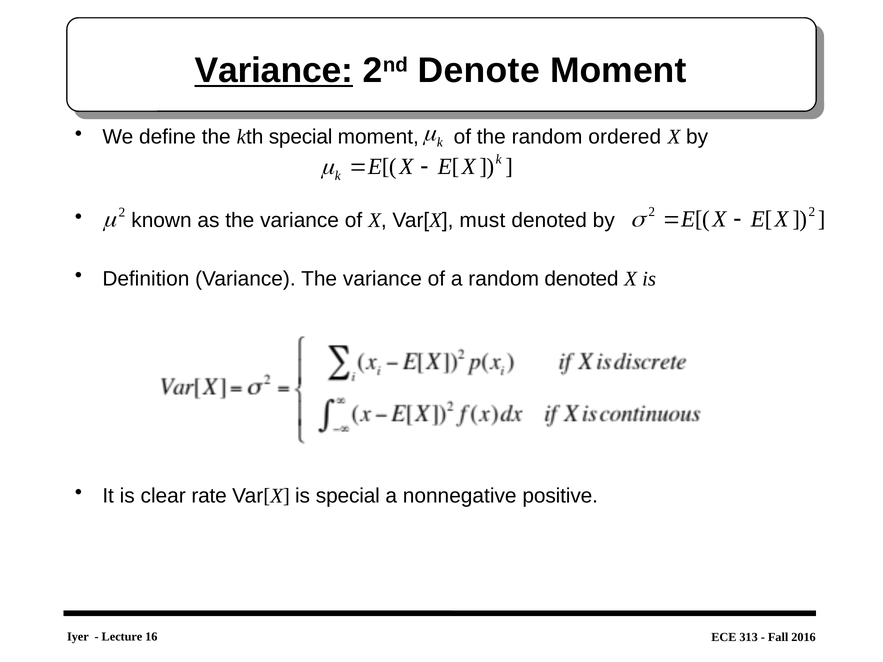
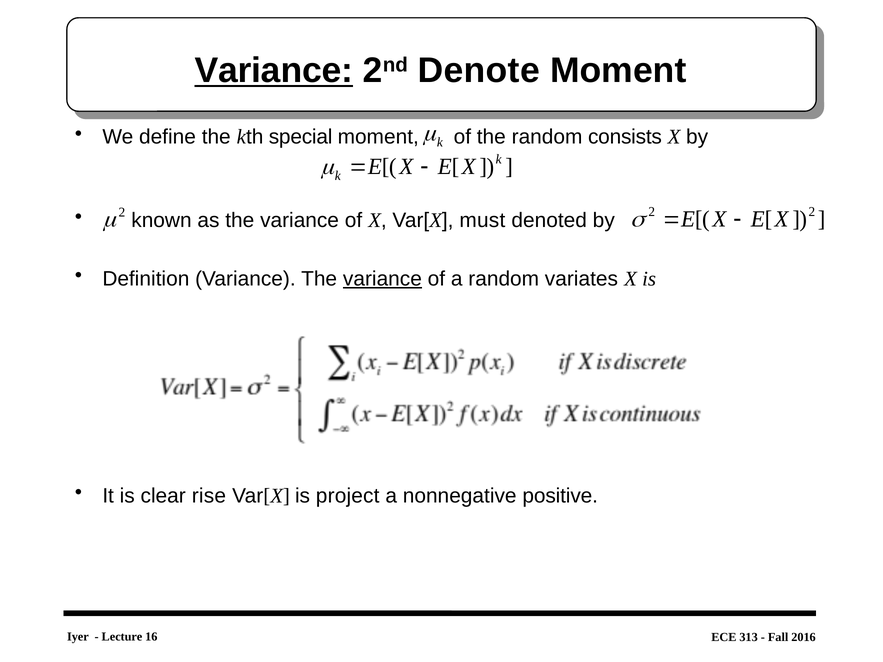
ordered: ordered -> consists
variance at (382, 279) underline: none -> present
random denoted: denoted -> variates
rate: rate -> rise
is special: special -> project
